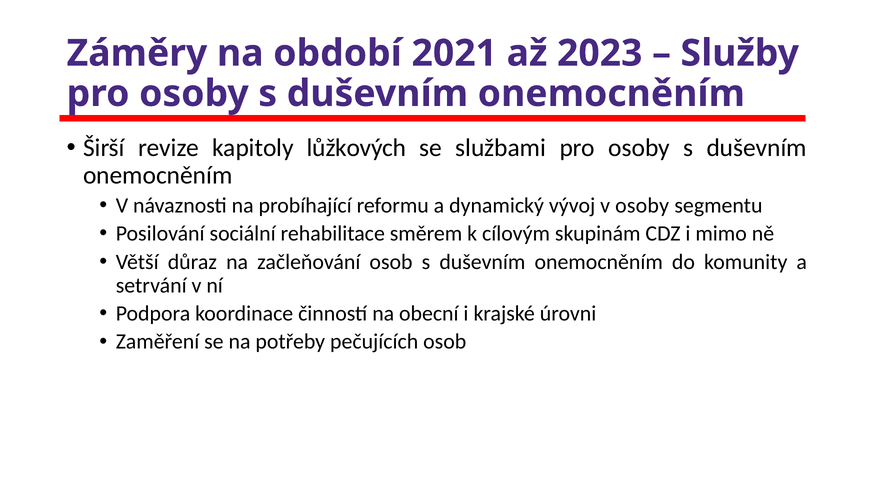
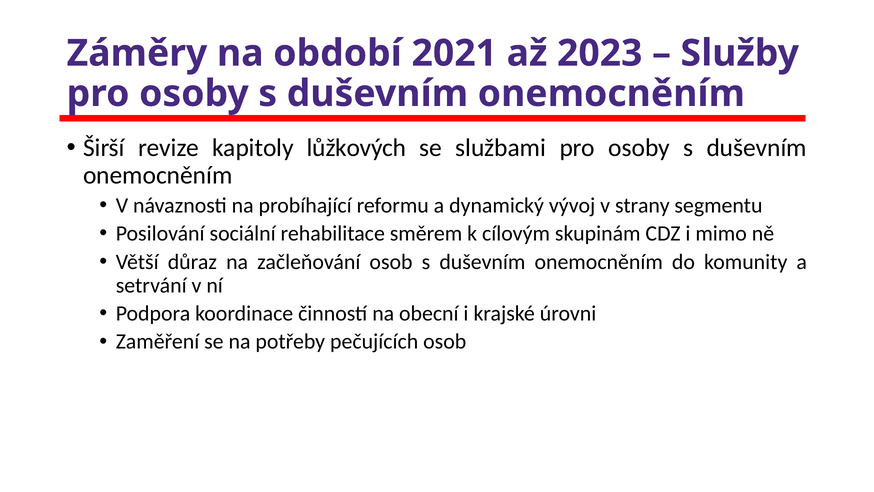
v osoby: osoby -> strany
